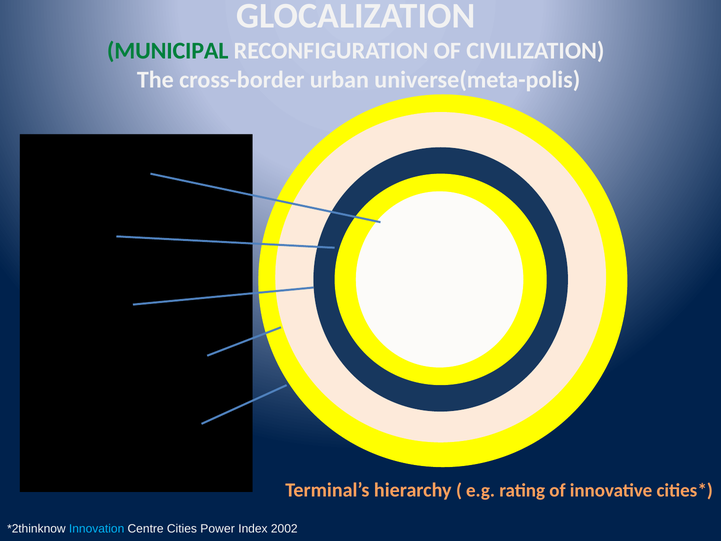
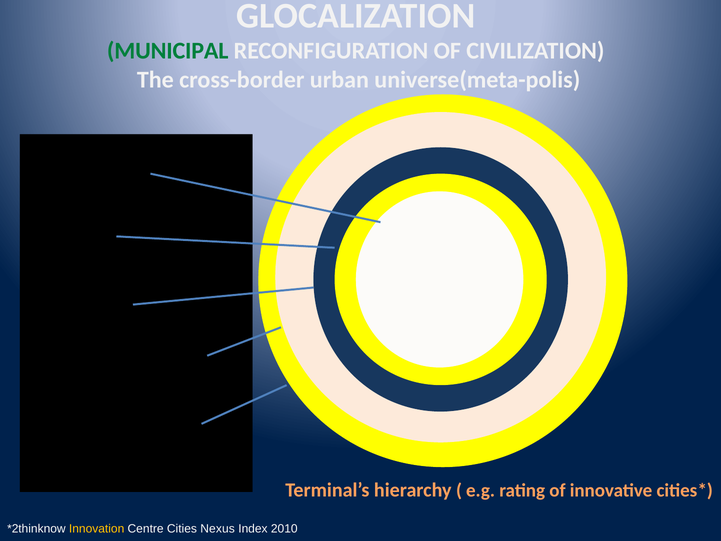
Innovation colour: light blue -> yellow
Power: Power -> Nexus
2002: 2002 -> 2010
